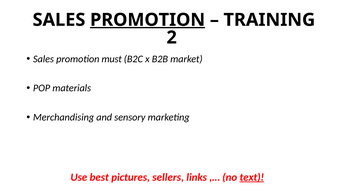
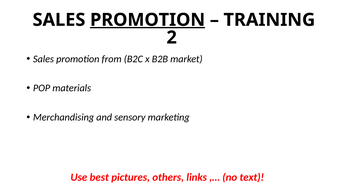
must: must -> from
sellers: sellers -> others
text underline: present -> none
